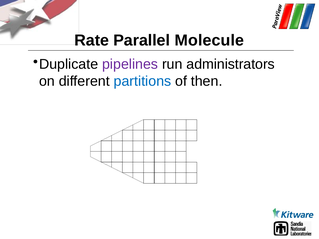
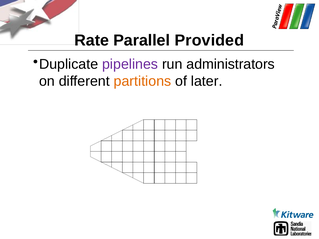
Molecule: Molecule -> Provided
partitions colour: blue -> orange
then: then -> later
